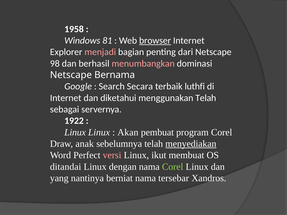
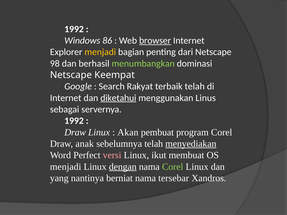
1958 at (74, 29): 1958 -> 1992
81: 81 -> 86
menjadi at (100, 52) colour: pink -> yellow
menumbangkan colour: pink -> light green
Bernama: Bernama -> Keempat
Secara: Secara -> Rakyat
terbaik luthfi: luthfi -> telah
diketahui underline: none -> present
menggunakan Telah: Telah -> Linus
1922 at (74, 121): 1922 -> 1992
Linux at (75, 132): Linux -> Draw
ditandai at (66, 167): ditandai -> menjadi
dengan underline: none -> present
